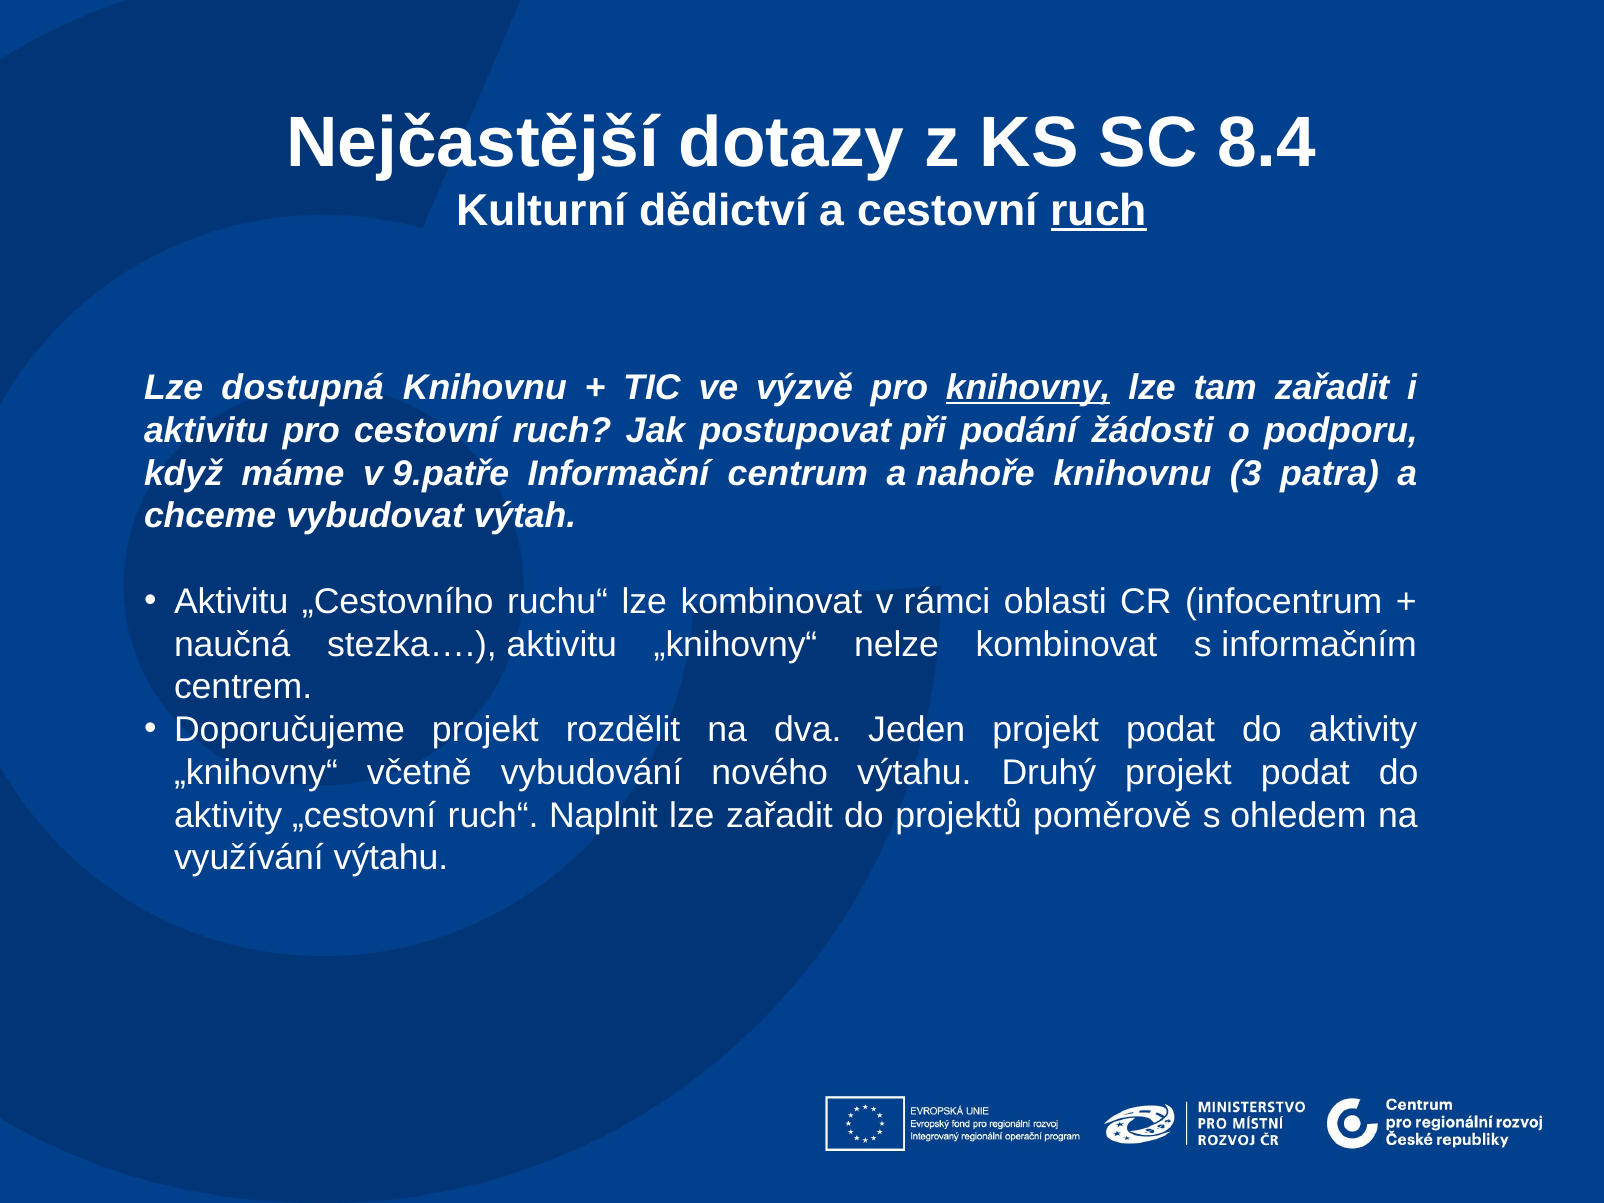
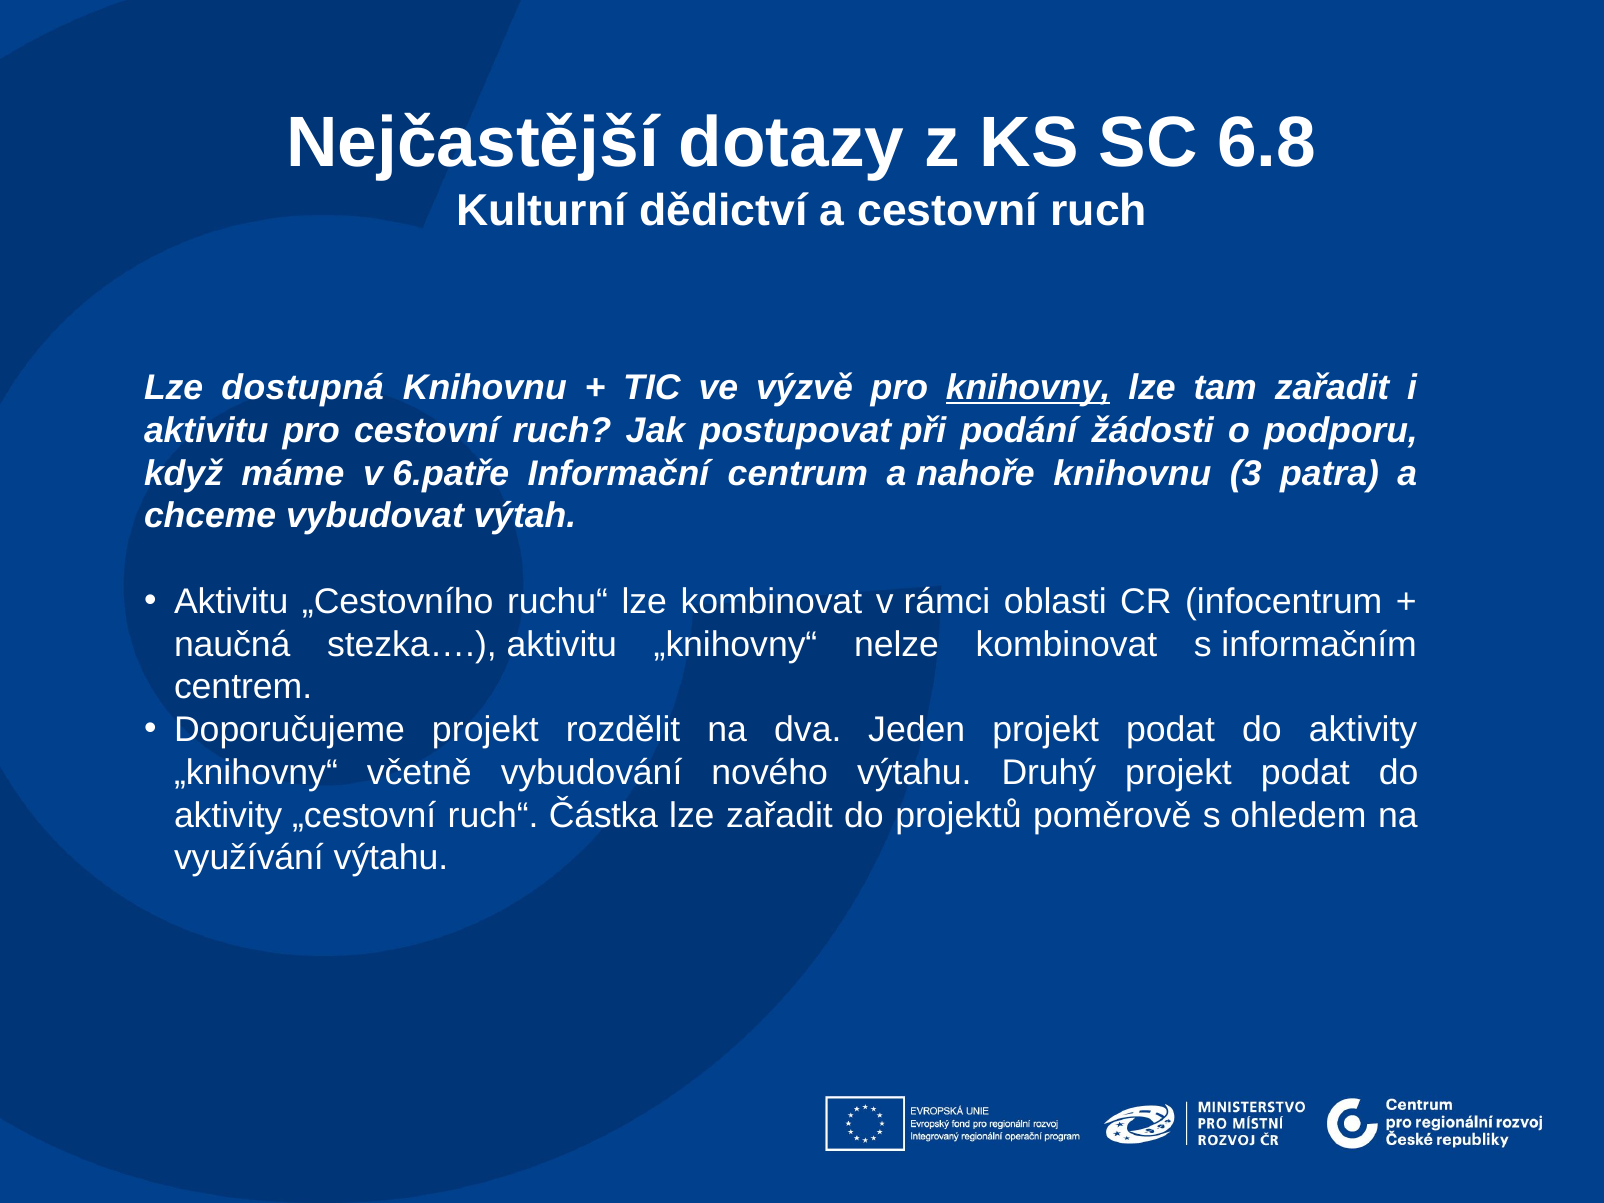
8.4: 8.4 -> 6.8
ruch at (1099, 211) underline: present -> none
9.patře: 9.patře -> 6.patře
Naplnit: Naplnit -> Částka
